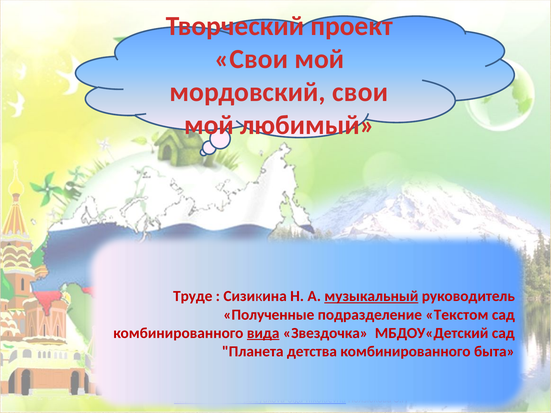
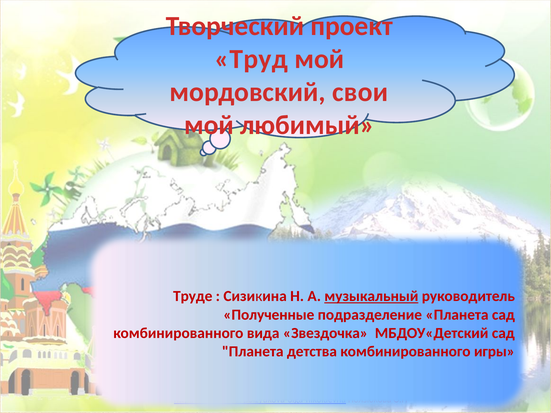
Свои at (251, 59): Свои -> Труд
подразделение Текстом: Текстом -> Планета
вида underline: present -> none
быта: быта -> игры
